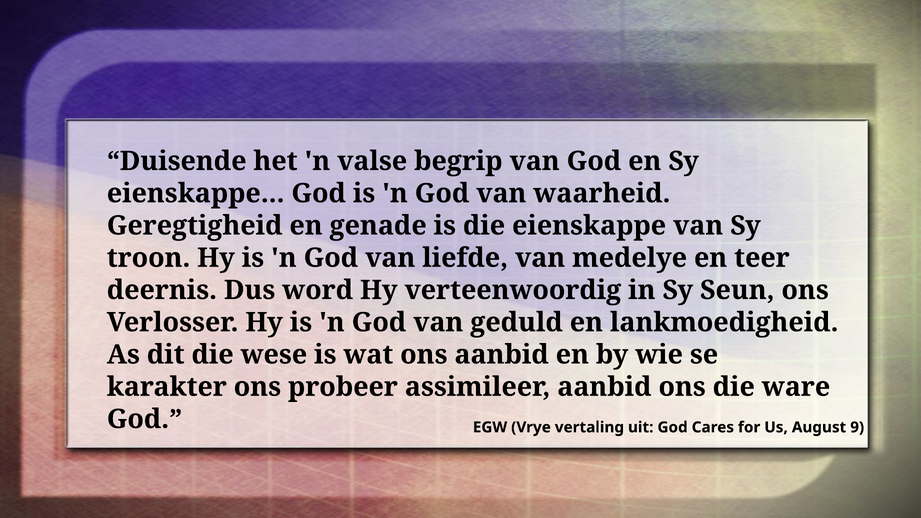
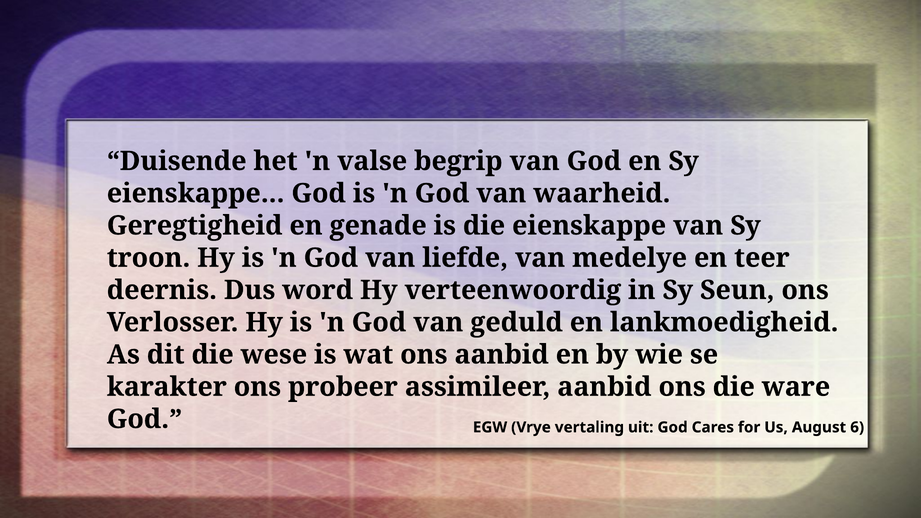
9: 9 -> 6
